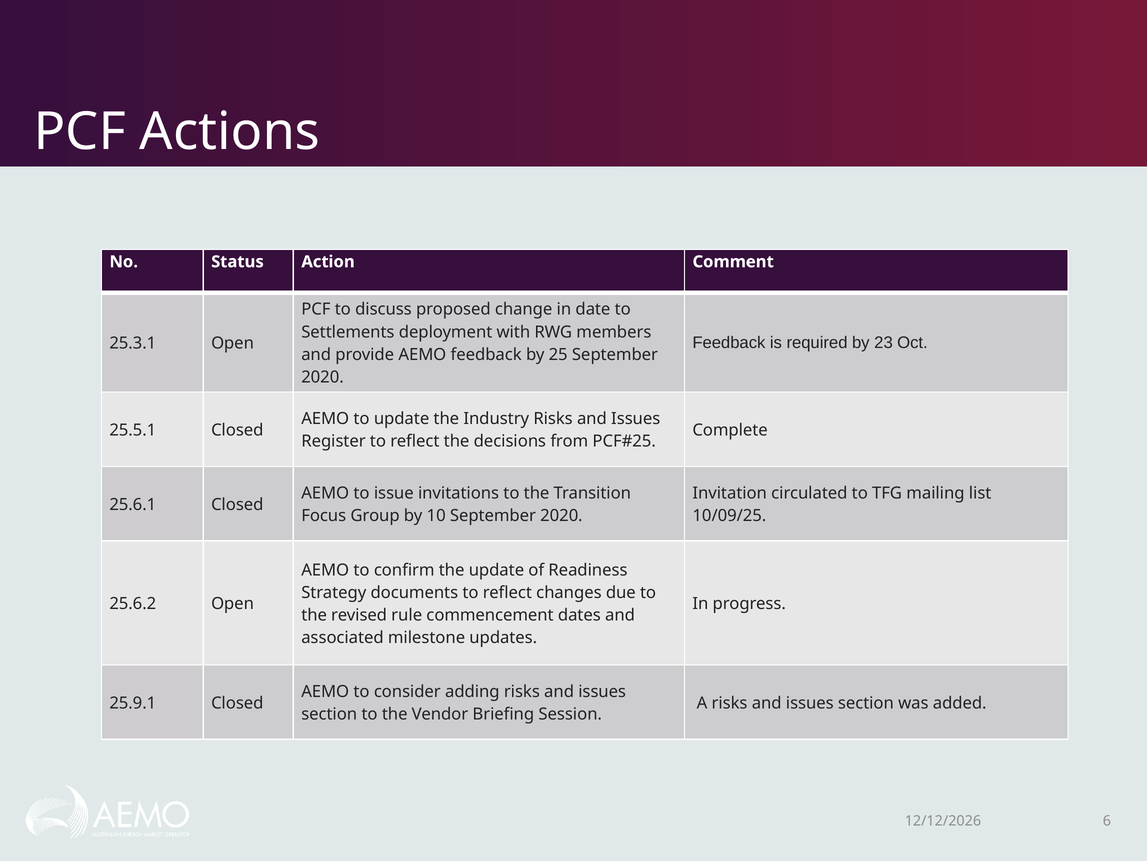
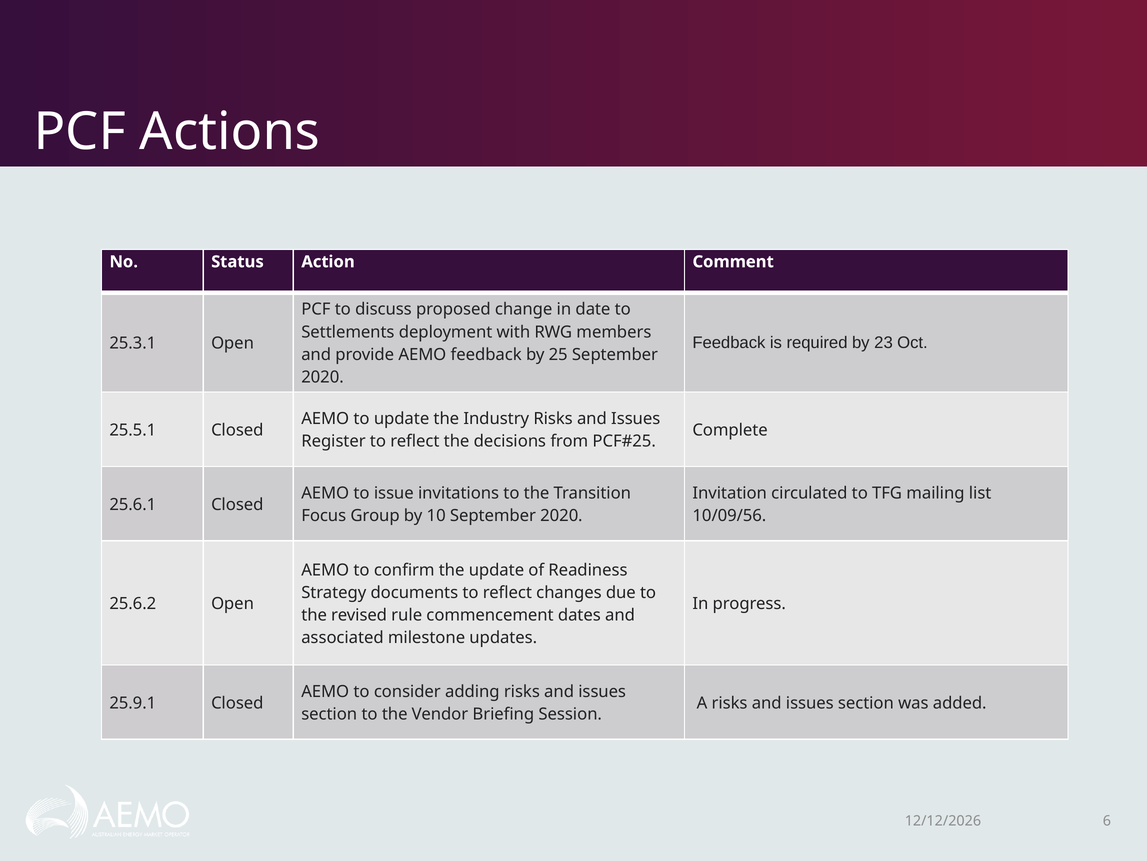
10/09/25: 10/09/25 -> 10/09/56
